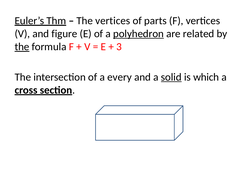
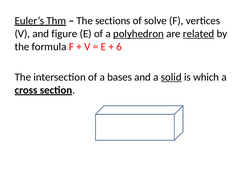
The vertices: vertices -> sections
parts: parts -> solve
related underline: none -> present
the at (22, 47) underline: present -> none
3: 3 -> 6
every: every -> bases
